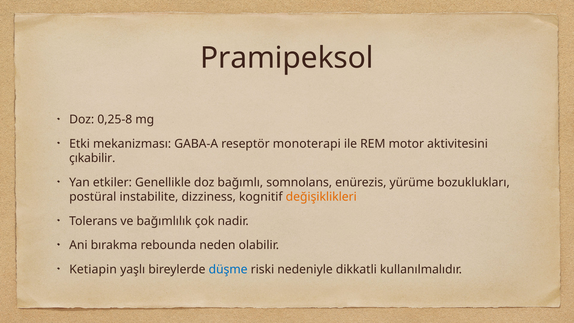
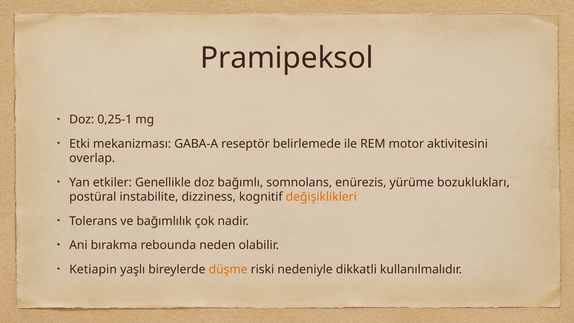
0,25-8: 0,25-8 -> 0,25-1
monoterapi: monoterapi -> belirlemede
çıkabilir: çıkabilir -> overlap
düşme colour: blue -> orange
